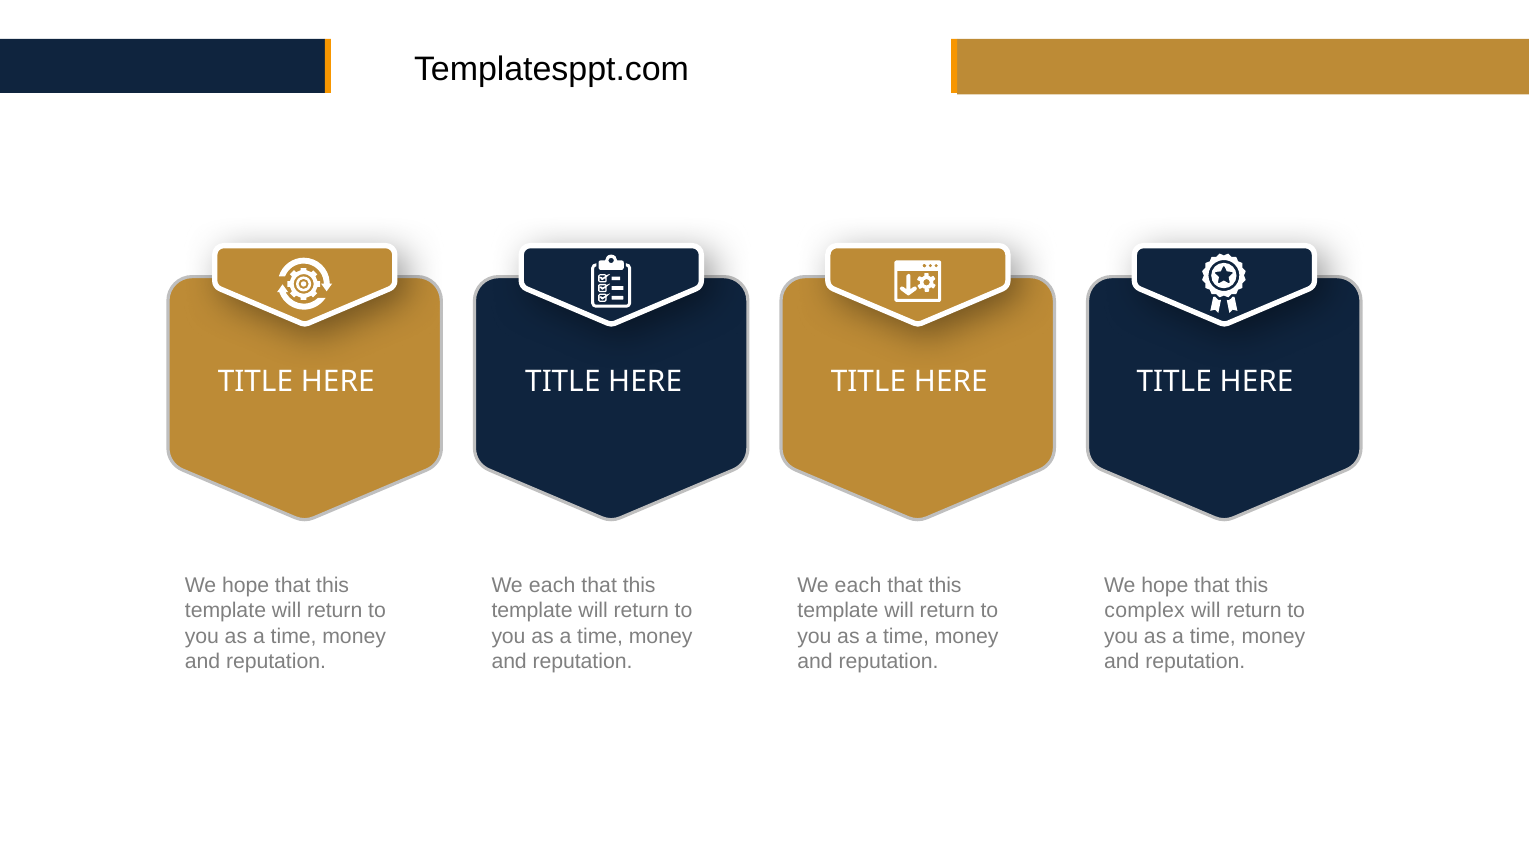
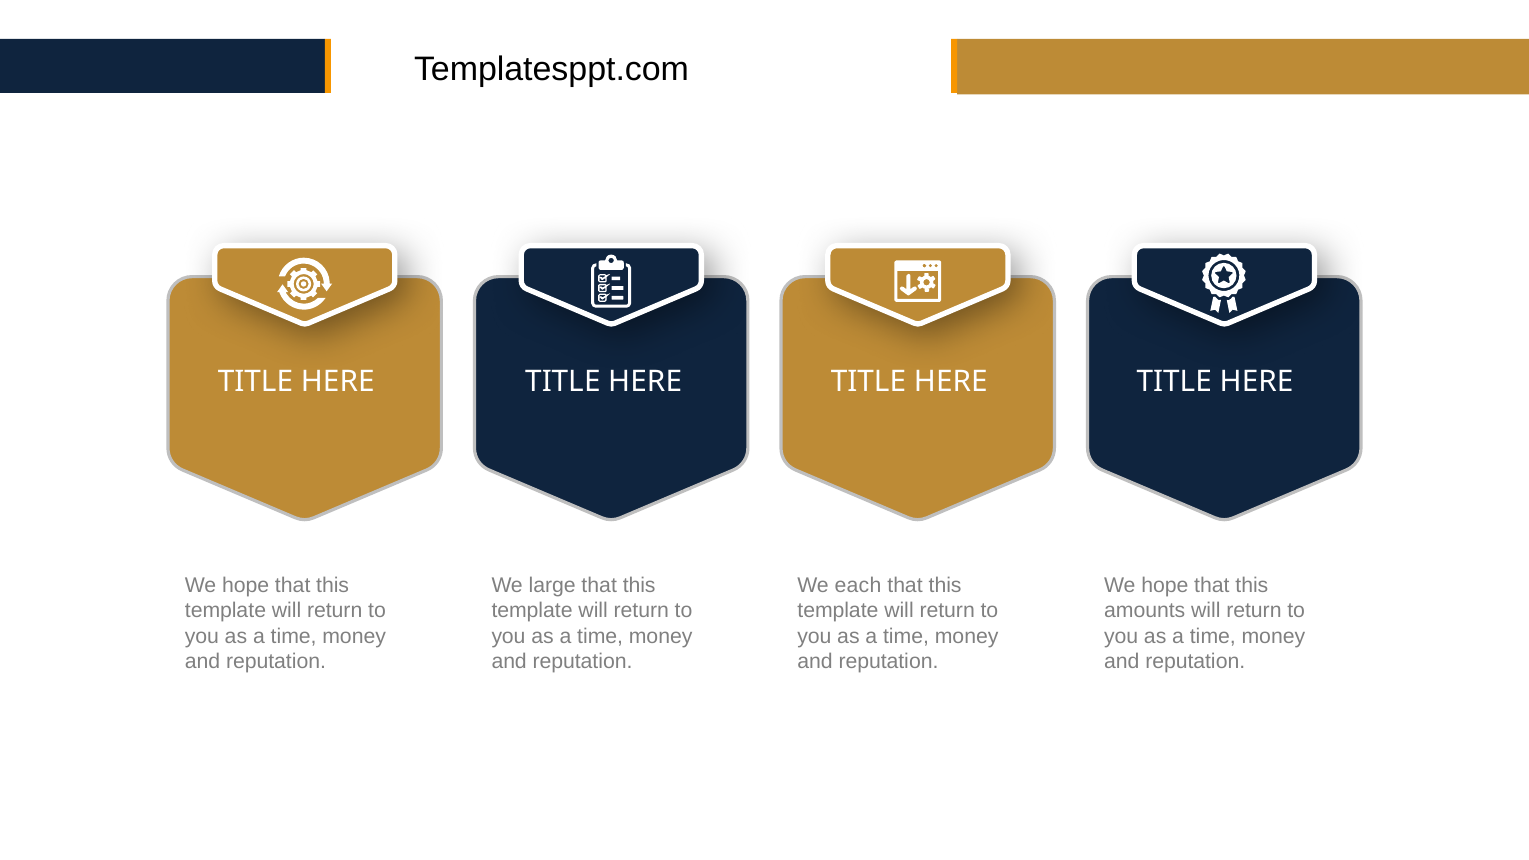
each at (552, 585): each -> large
complex: complex -> amounts
